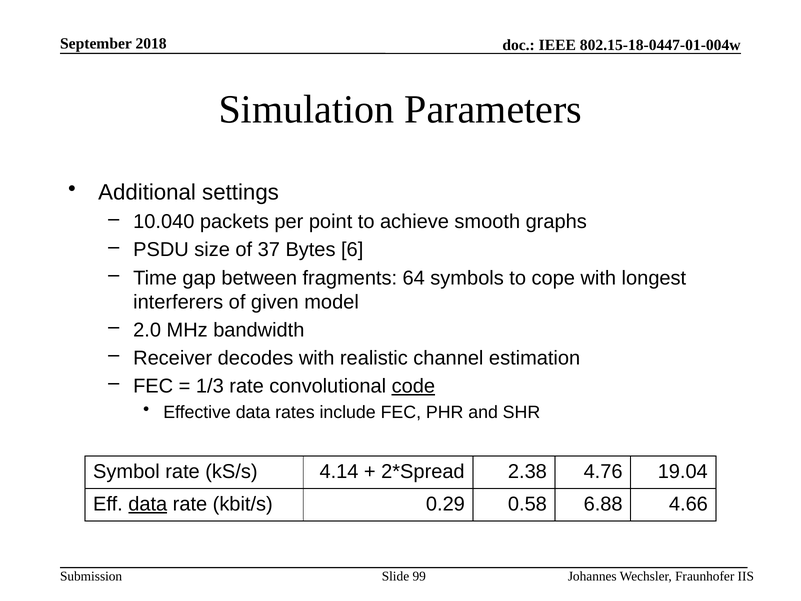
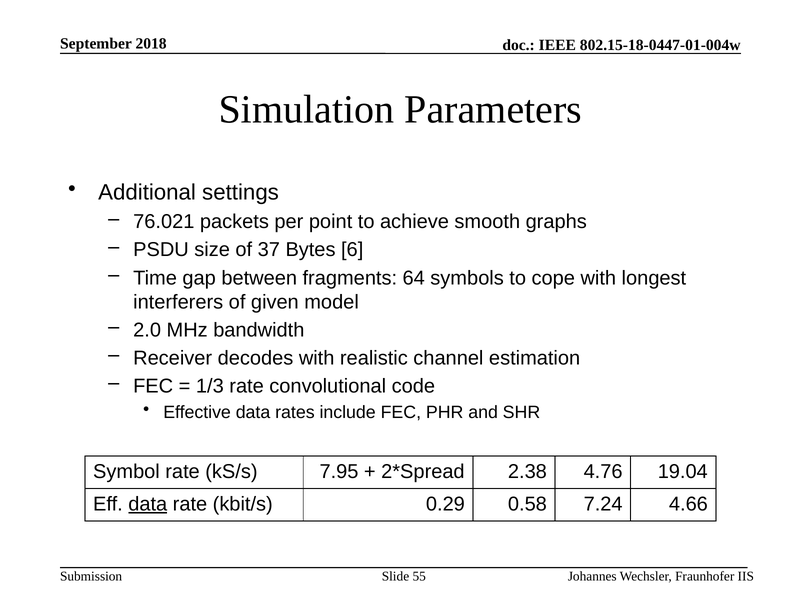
10.040: 10.040 -> 76.021
code underline: present -> none
4.14: 4.14 -> 7.95
6.88: 6.88 -> 7.24
99: 99 -> 55
